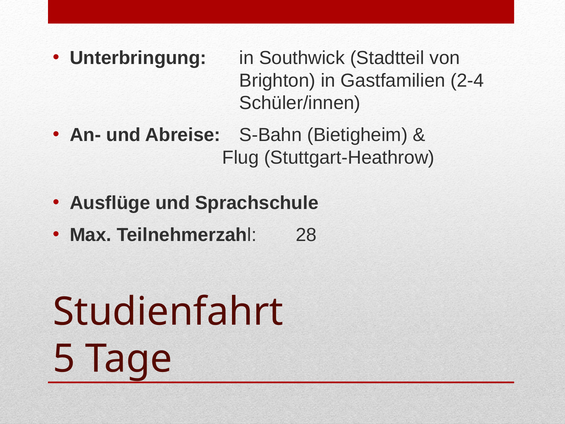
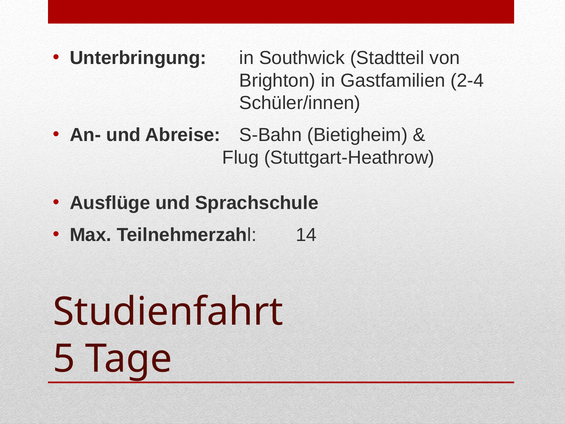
28: 28 -> 14
